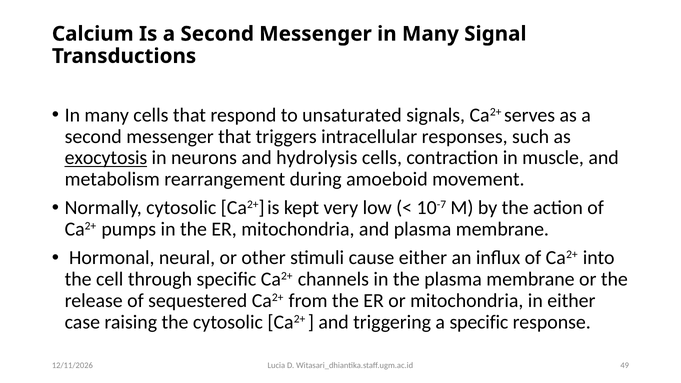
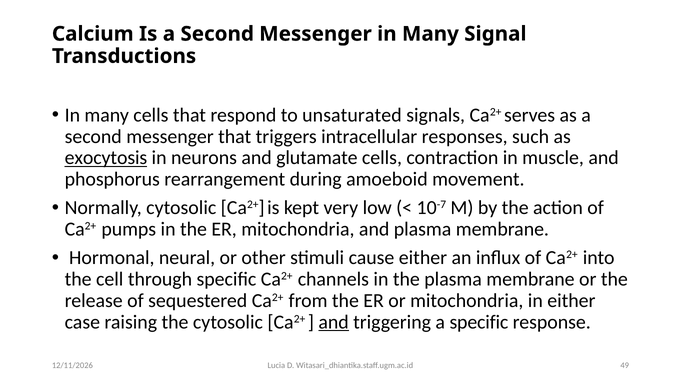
hydrolysis: hydrolysis -> glutamate
metabolism: metabolism -> phosphorus
and at (334, 322) underline: none -> present
